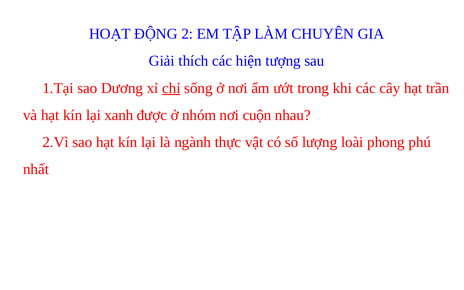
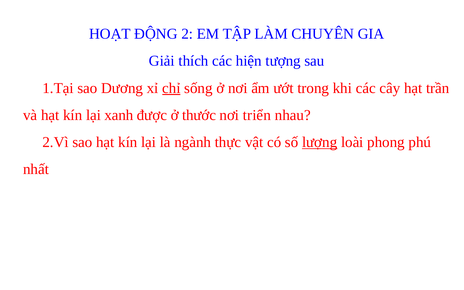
nhóm: nhóm -> thước
cuộn: cuộn -> triển
lượng underline: none -> present
